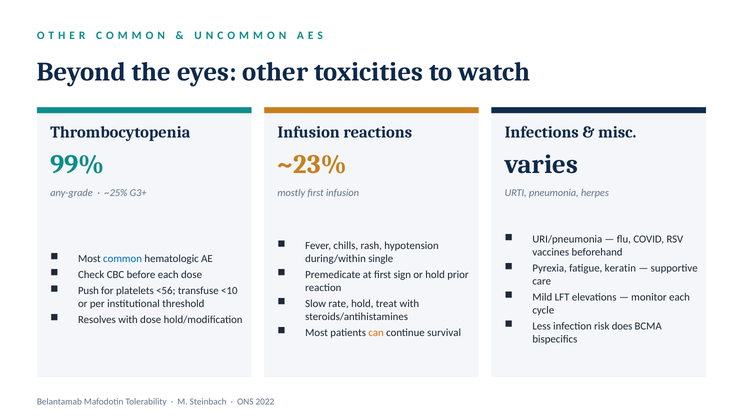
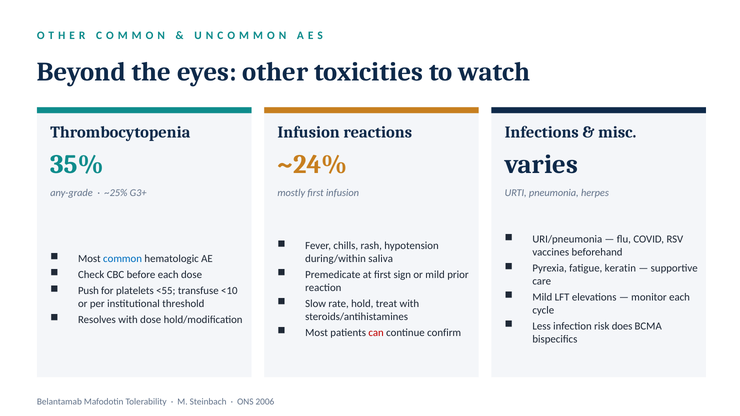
99%: 99% -> 35%
~23%: ~23% -> ~24%
single: single -> saliva
or hold: hold -> mild
<56: <56 -> <55
can colour: orange -> red
survival: survival -> confirm
2022: 2022 -> 2006
